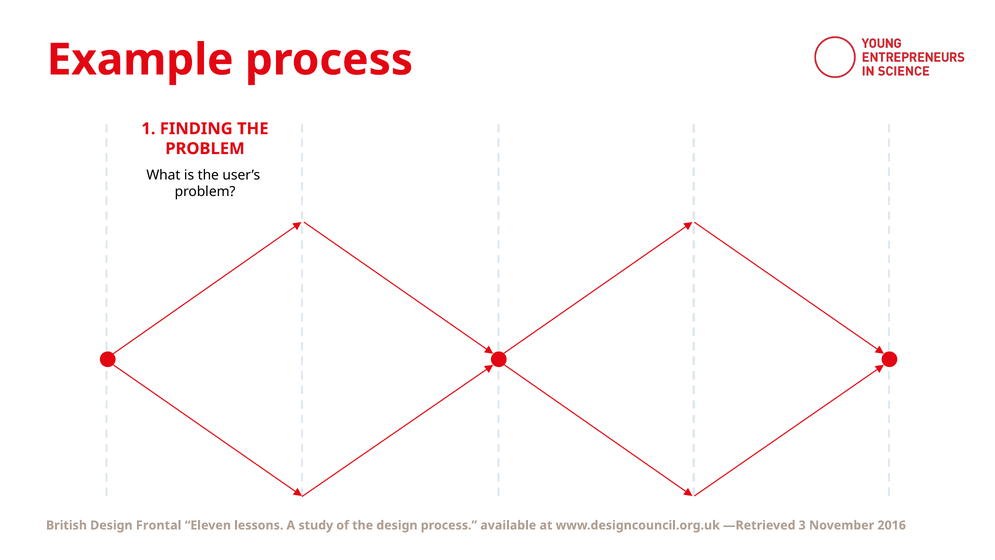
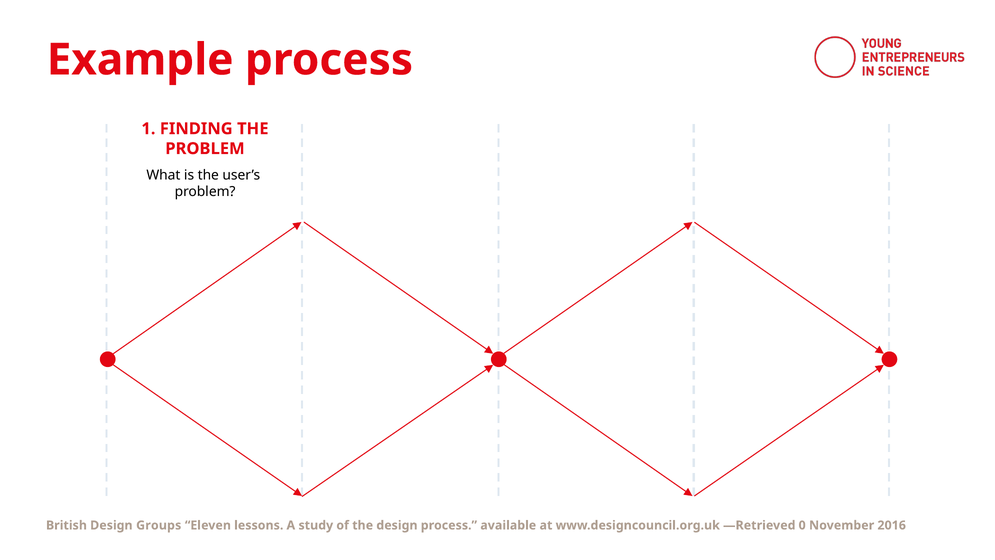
Frontal: Frontal -> Groups
3: 3 -> 0
